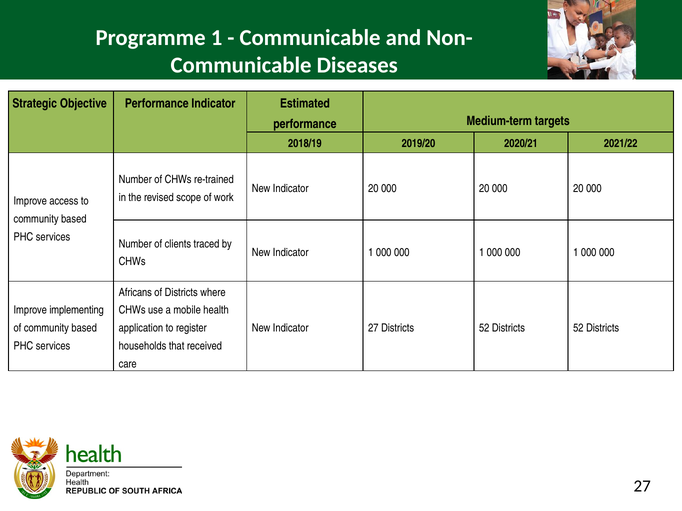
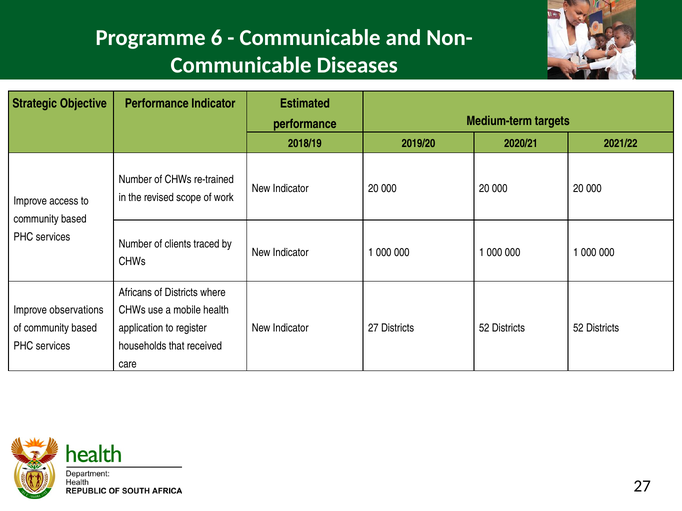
Programme 1: 1 -> 6
implementing: implementing -> observations
